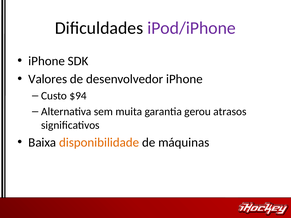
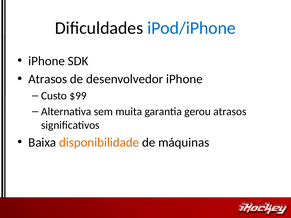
iPod/iPhone colour: purple -> blue
Valores at (48, 79): Valores -> Atrasos
$94: $94 -> $99
